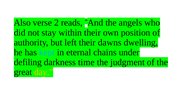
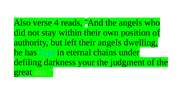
2: 2 -> 4
their dawns: dawns -> angels
time: time -> your
day colour: yellow -> light green
